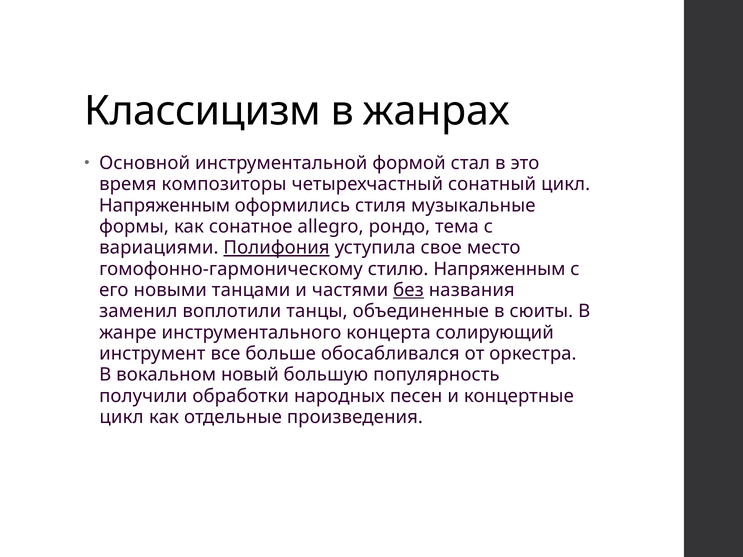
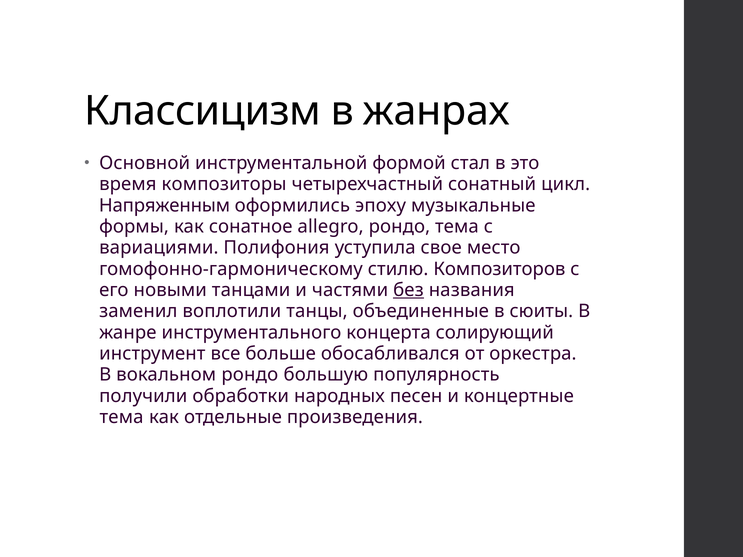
стиля: стиля -> эпоху
Полифония underline: present -> none
стилю Напряженным: Напряженным -> Композиторов
вокальном новый: новый -> рондо
цикл at (122, 417): цикл -> тема
